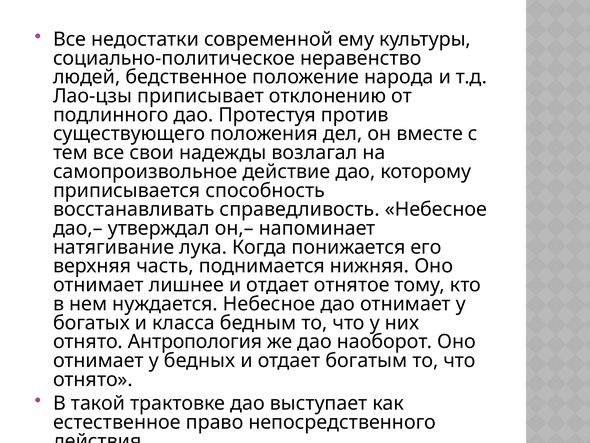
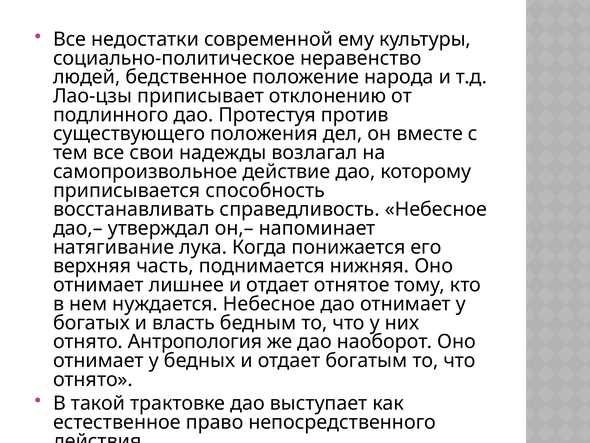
класса: класса -> власть
